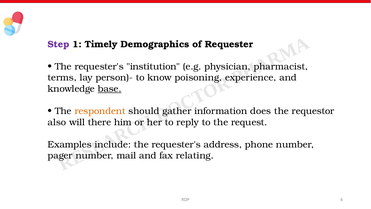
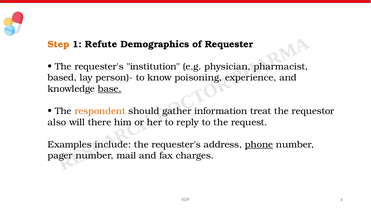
Step colour: purple -> orange
Timely: Timely -> Refute
terms: terms -> based
does: does -> treat
phone underline: none -> present
relating: relating -> charges
